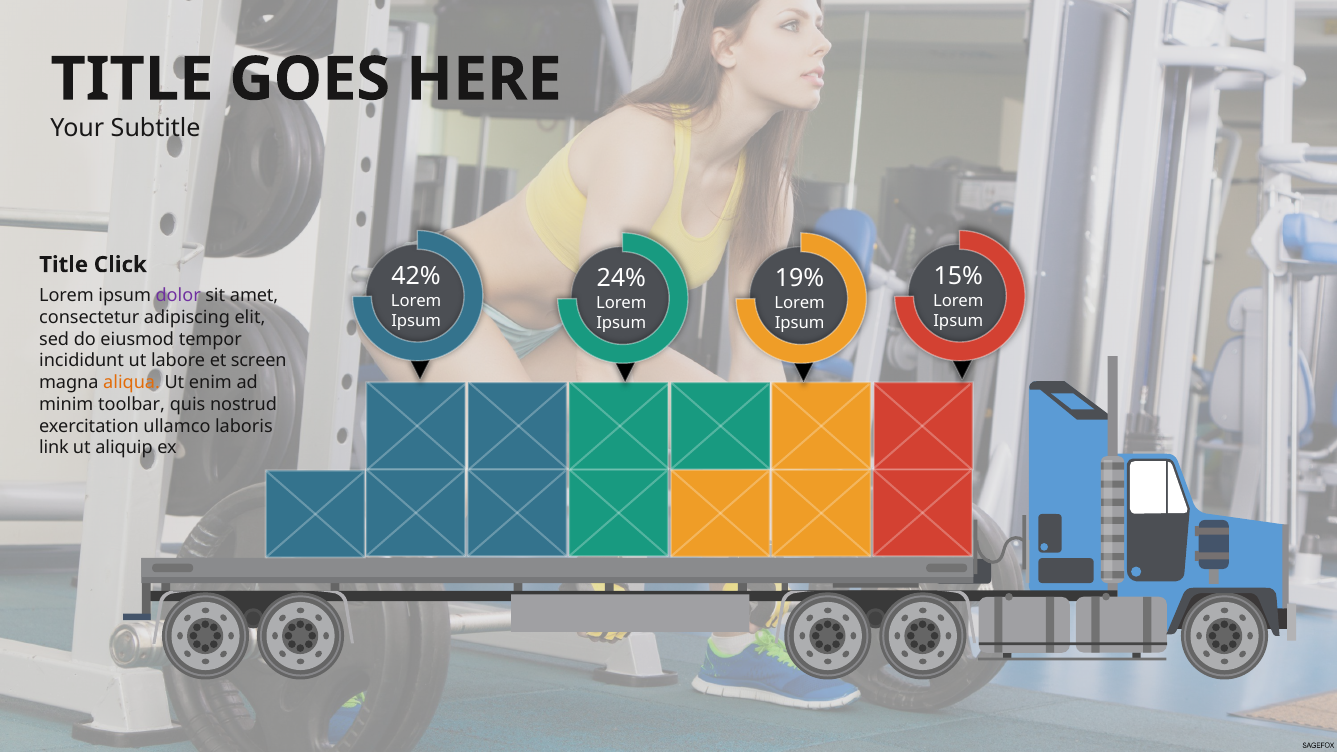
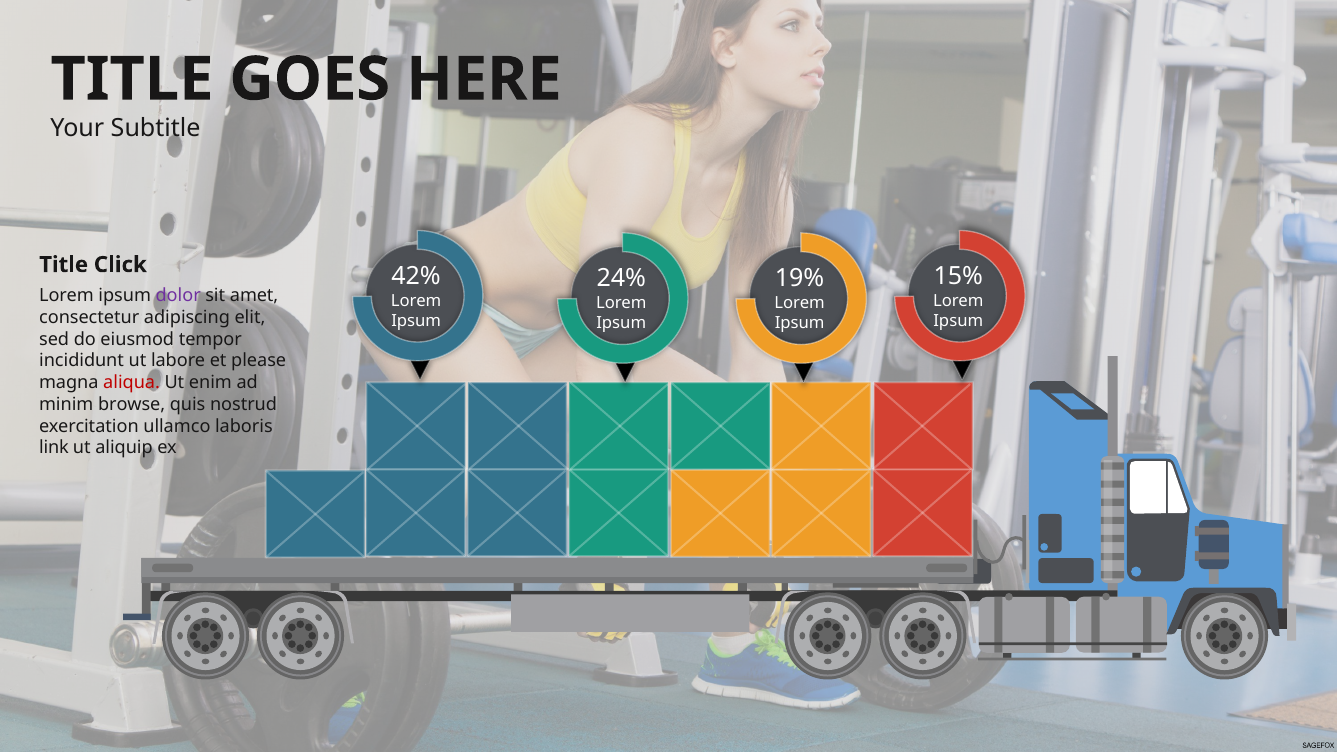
screen: screen -> please
aliqua colour: orange -> red
toolbar: toolbar -> browse
